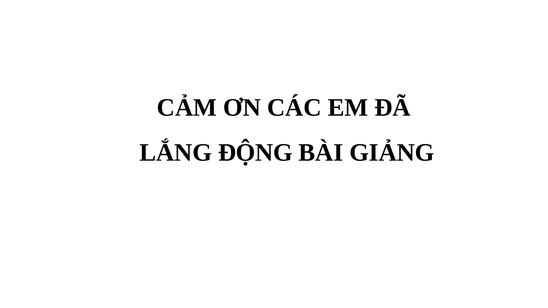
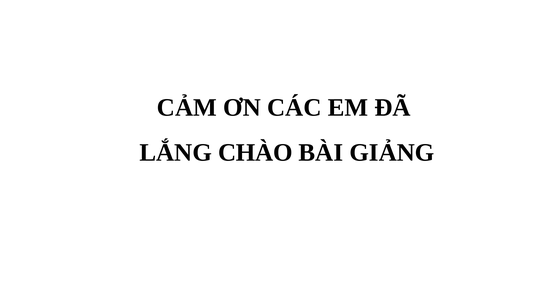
ĐỘNG: ĐỘNG -> CHÀO
